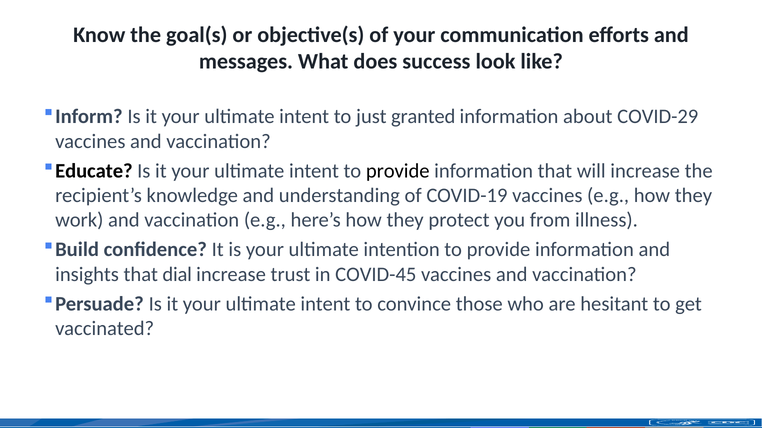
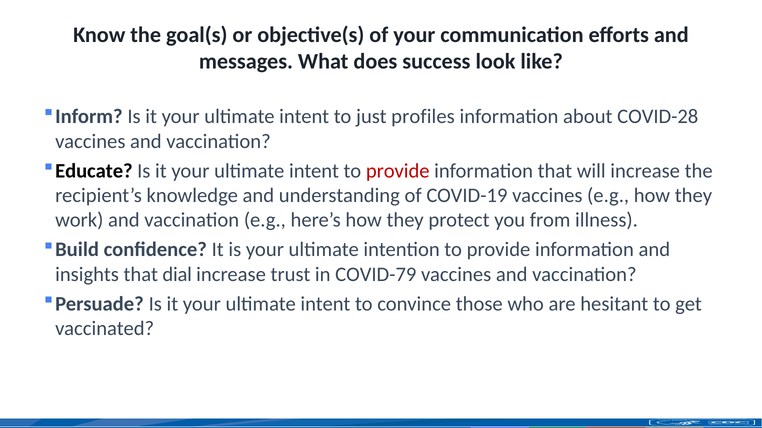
granted: granted -> profiles
COVID-29: COVID-29 -> COVID-28
provide at (398, 171) colour: black -> red
COVID-45: COVID-45 -> COVID-79
